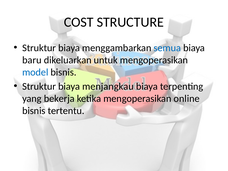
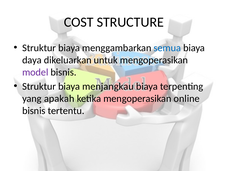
baru: baru -> daya
model colour: blue -> purple
bekerja: bekerja -> apakah
